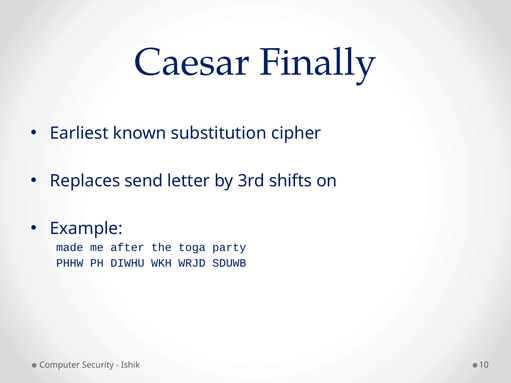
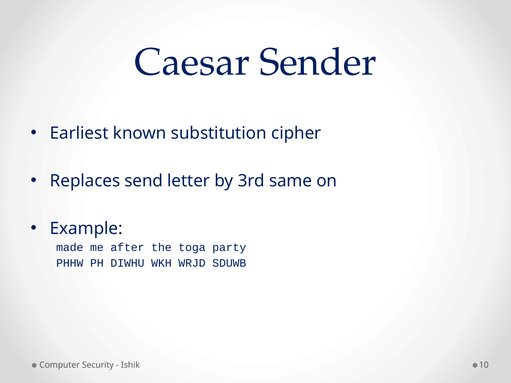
Finally: Finally -> Sender
shifts: shifts -> same
